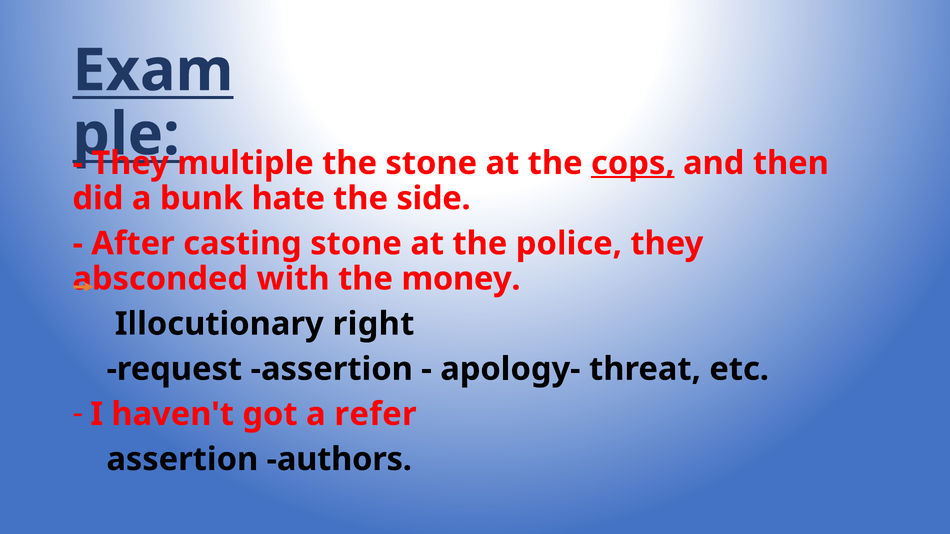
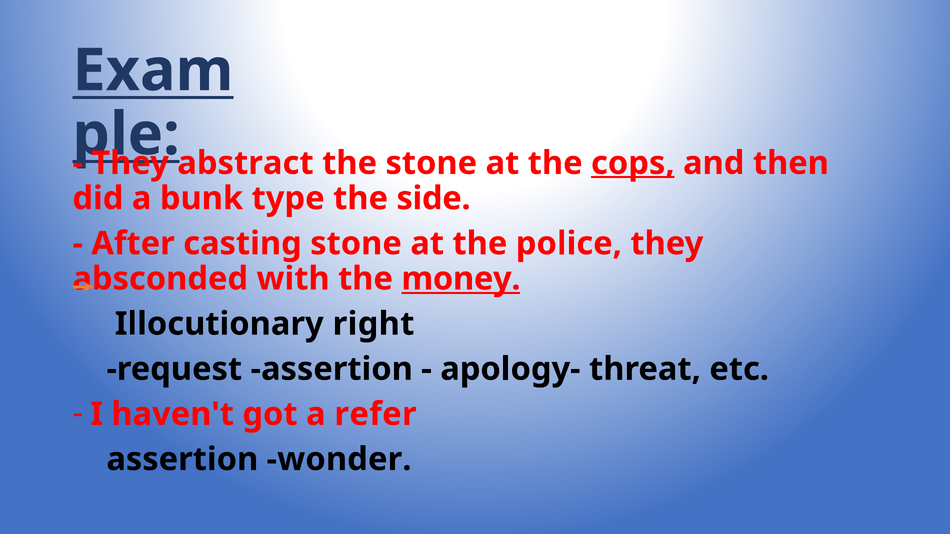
multiple: multiple -> abstract
hate: hate -> type
money underline: none -> present
authors: authors -> wonder
